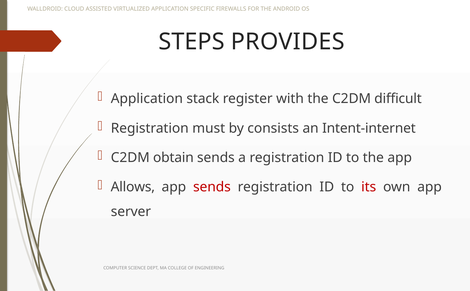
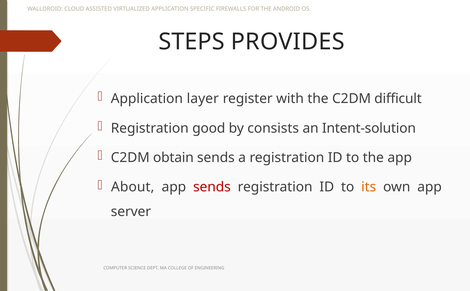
stack: stack -> layer
must: must -> good
Intent-internet: Intent-internet -> Intent-solution
Allows: Allows -> About
its colour: red -> orange
